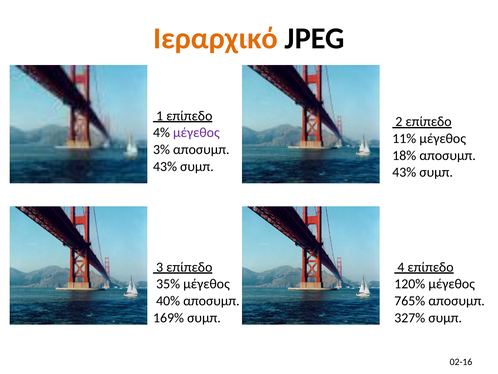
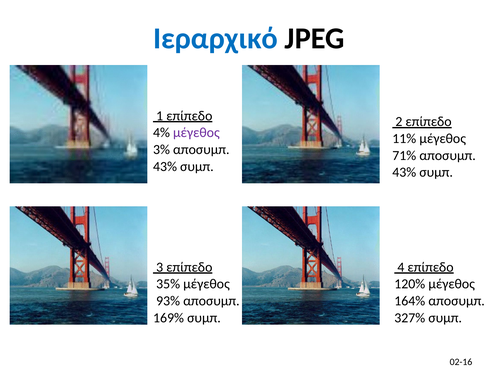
Ιεραρχικό colour: orange -> blue
18%: 18% -> 71%
40%: 40% -> 93%
765%: 765% -> 164%
